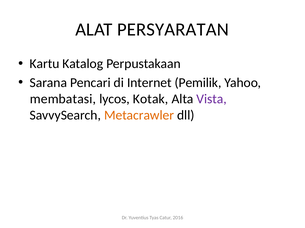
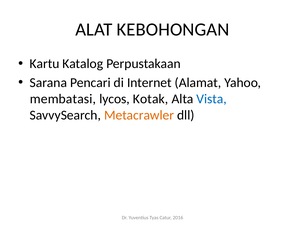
PERSYARATAN: PERSYARATAN -> KEBOHONGAN
Pemilik: Pemilik -> Alamat
Vista colour: purple -> blue
